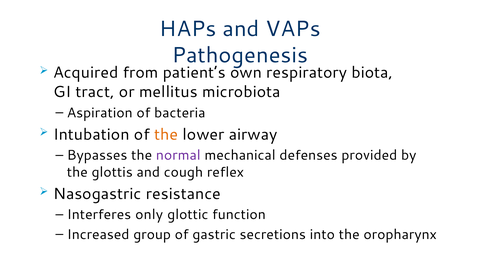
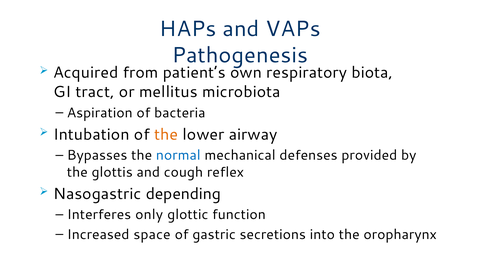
normal colour: purple -> blue
resistance: resistance -> depending
group: group -> space
